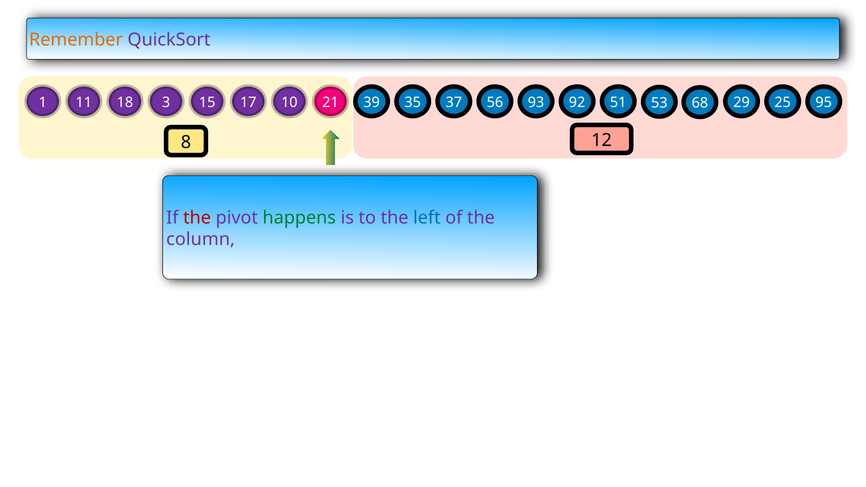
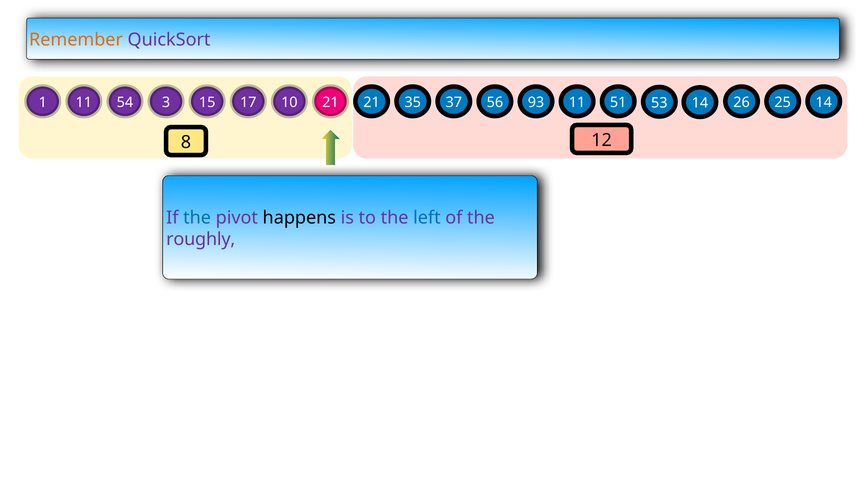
18: 18 -> 54
1 39: 39 -> 21
93 92: 92 -> 11
51 68: 68 -> 14
29: 29 -> 26
25 95: 95 -> 14
the at (197, 218) colour: red -> blue
happens colour: green -> black
column: column -> roughly
